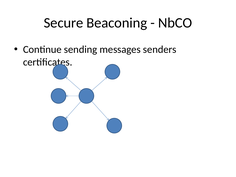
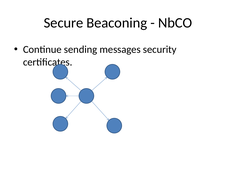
senders: senders -> security
